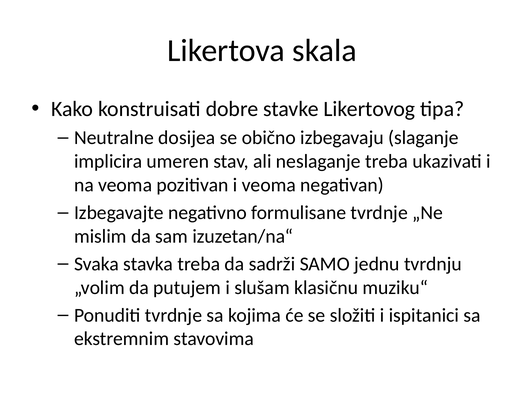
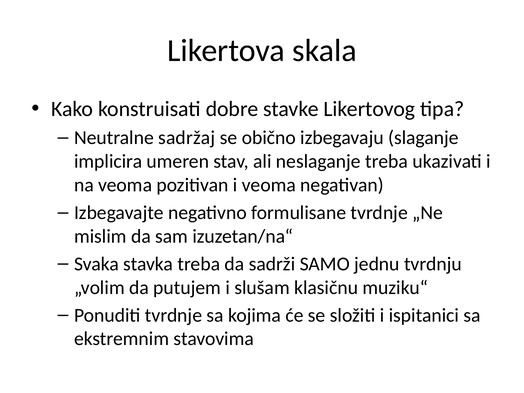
dosijea: dosijea -> sadržaj
